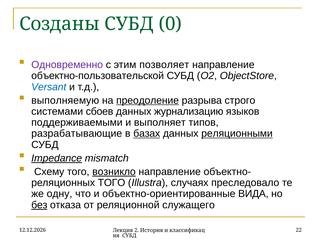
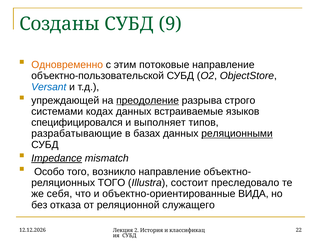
0: 0 -> 9
Одновременно colour: purple -> orange
позволяет: позволяет -> потоковые
выполняемую: выполняемую -> упреждающей
сбоев: сбоев -> кодах
журнализацию: журнализацию -> встраиваемые
поддерживаемыми: поддерживаемыми -> специфицировался
базах underline: present -> none
Схему: Схему -> Особо
возникло underline: present -> none
случаях: случаях -> состоит
одну: одну -> себя
без underline: present -> none
